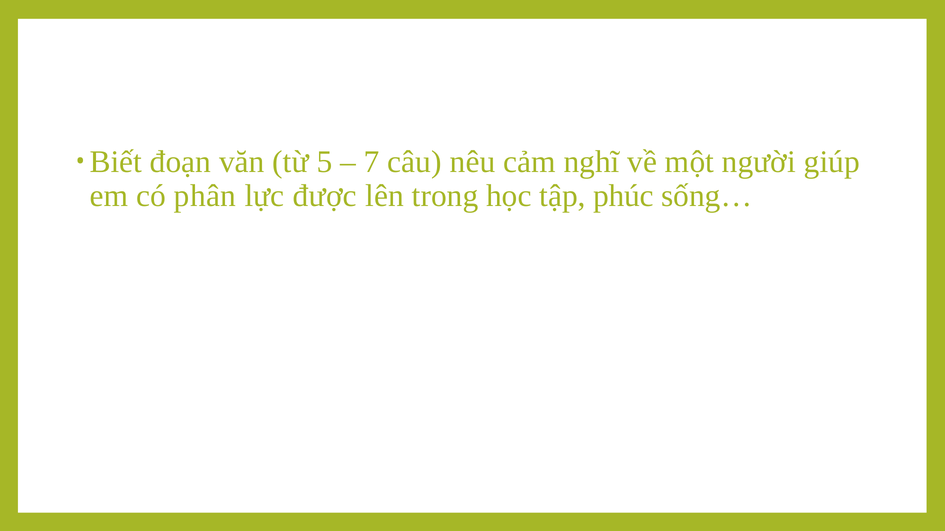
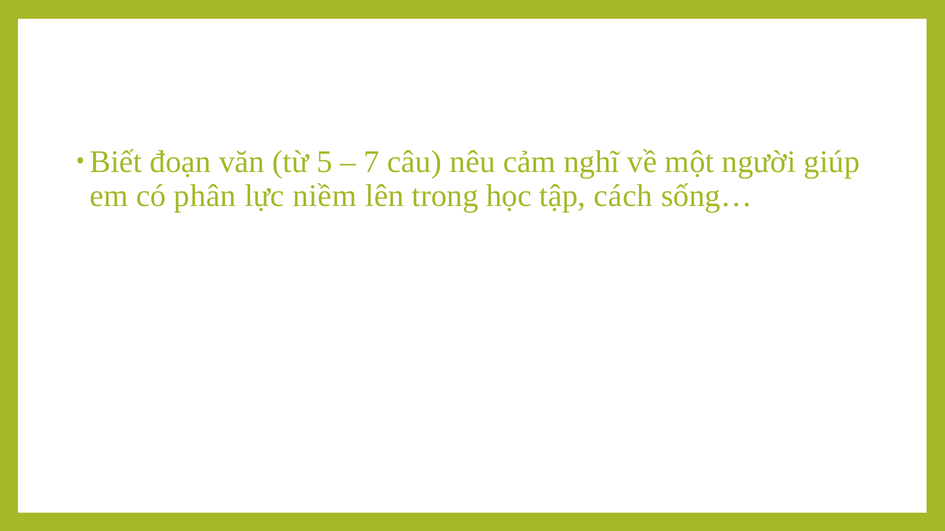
được: được -> niềm
phúc: phúc -> cách
